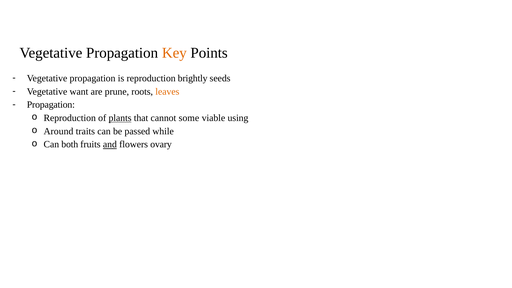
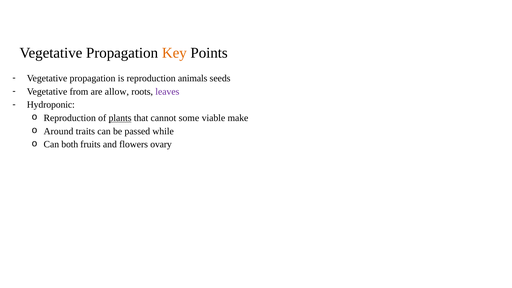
brightly: brightly -> animals
want: want -> from
prune: prune -> allow
leaves colour: orange -> purple
Propagation at (51, 105): Propagation -> Hydroponic
using: using -> make
and underline: present -> none
